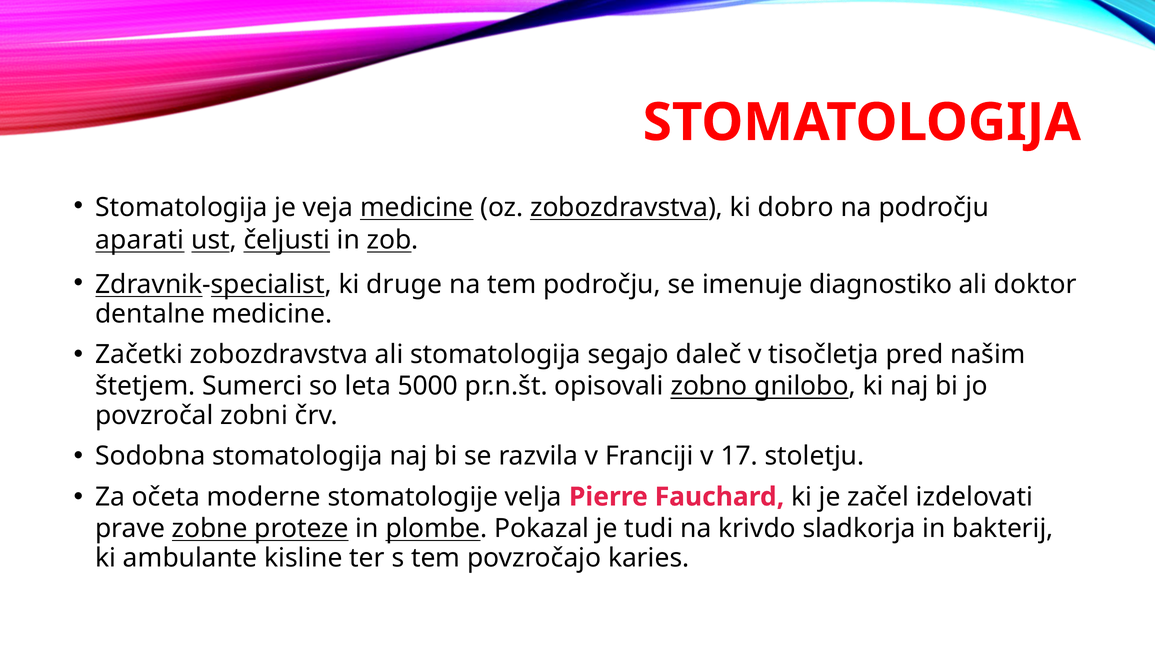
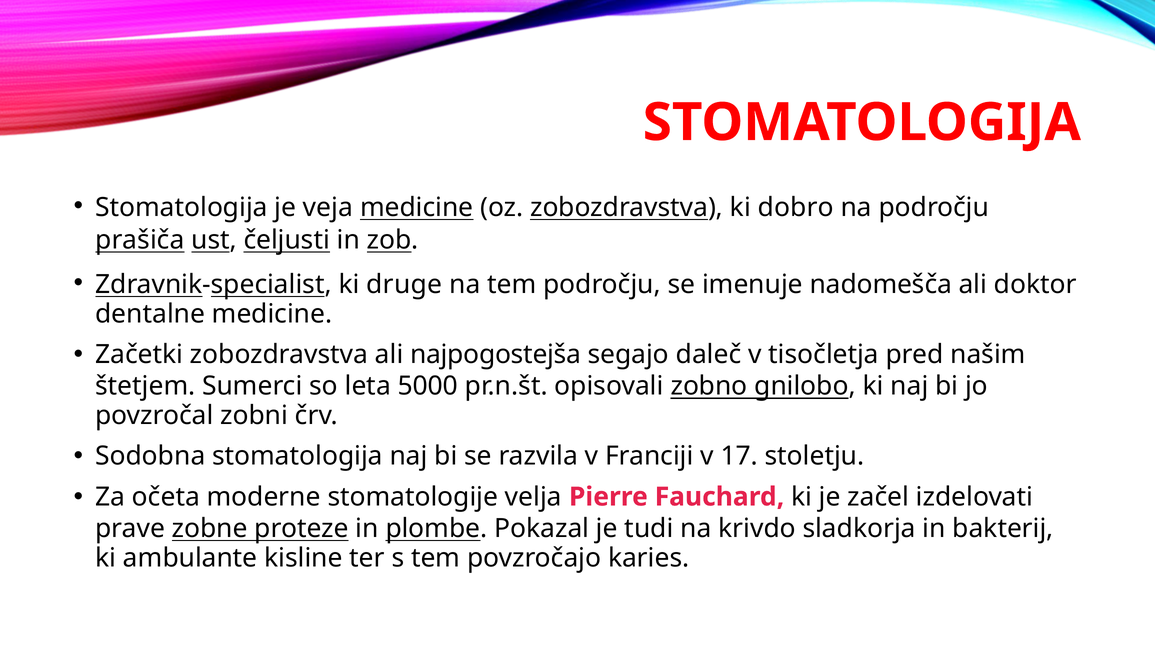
aparati: aparati -> prašiča
diagnostiko: diagnostiko -> nadomešča
ali stomatologija: stomatologija -> najpogostejša
